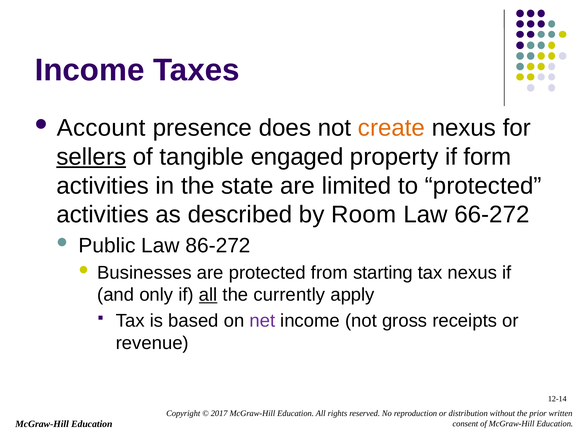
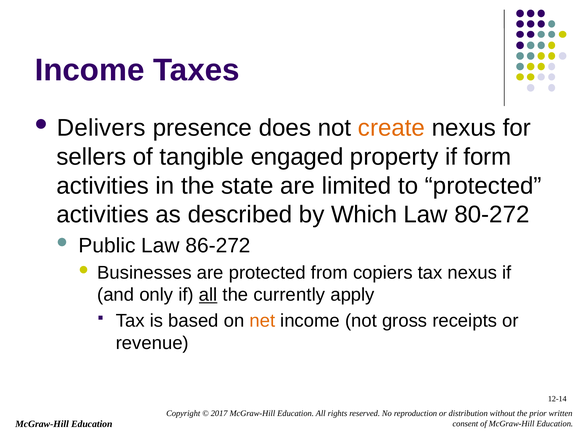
Account: Account -> Delivers
sellers underline: present -> none
Room: Room -> Which
66-272: 66-272 -> 80-272
starting: starting -> copiers
net colour: purple -> orange
